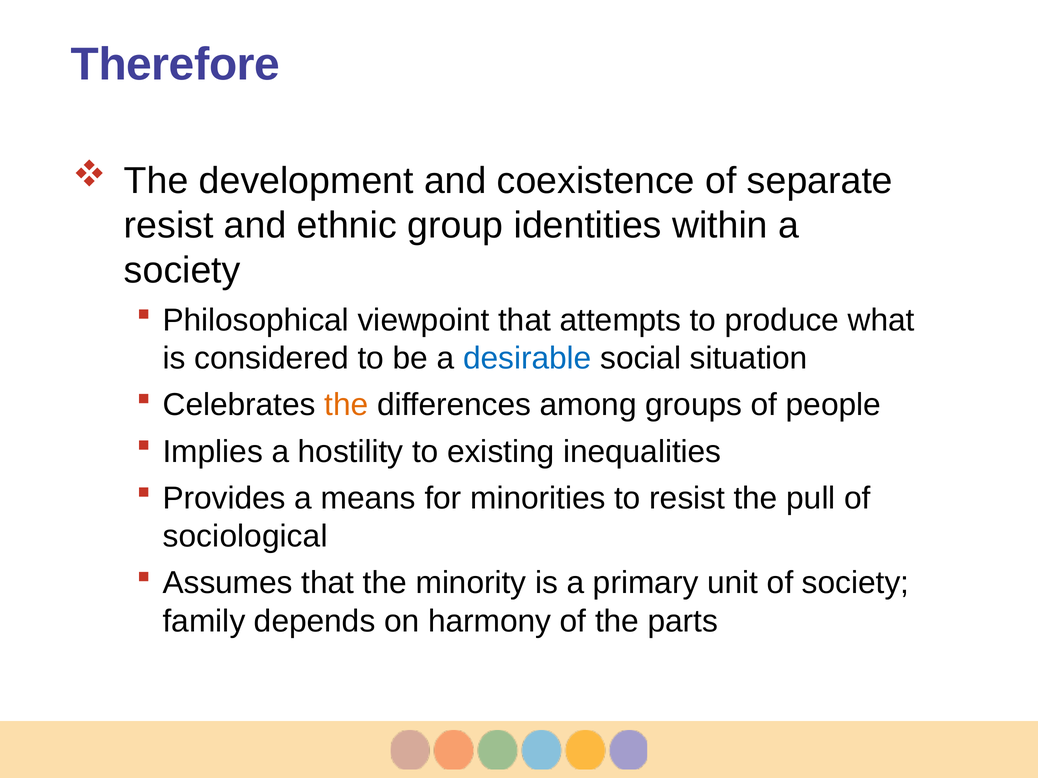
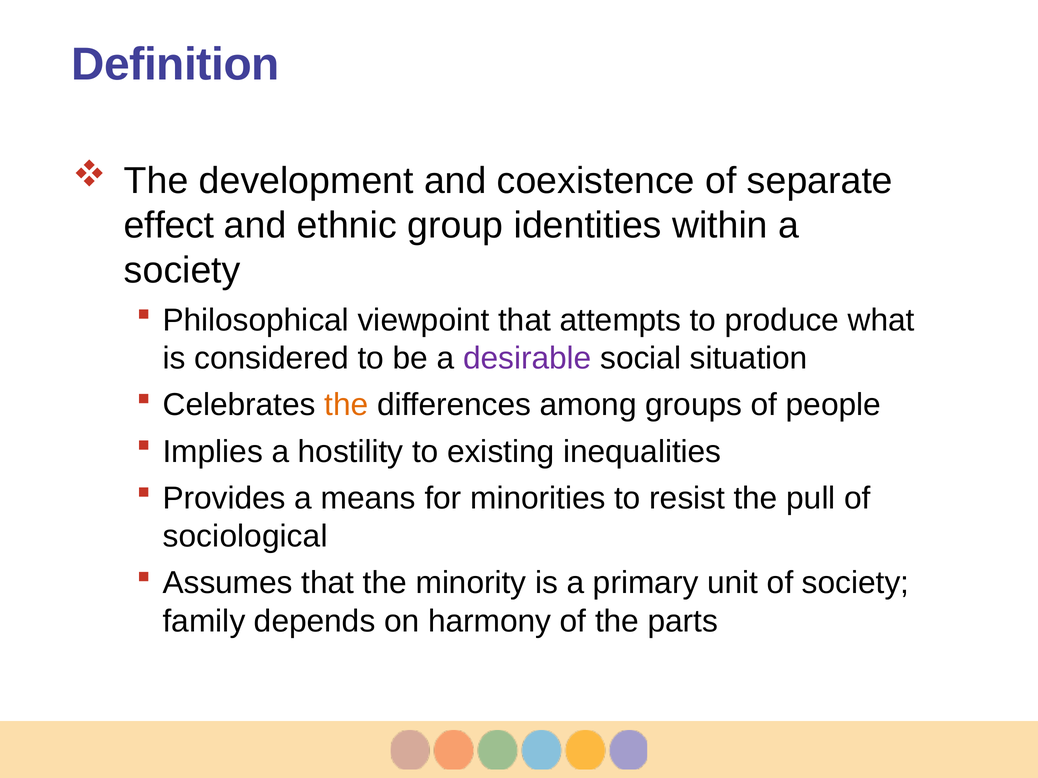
Therefore: Therefore -> Definition
resist at (169, 226): resist -> effect
desirable colour: blue -> purple
